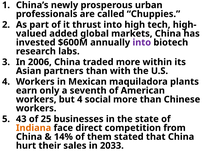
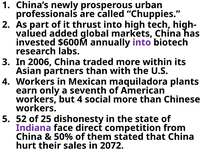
43: 43 -> 52
businesses: businesses -> dishonesty
Indiana colour: orange -> purple
14%: 14% -> 50%
2033: 2033 -> 2072
